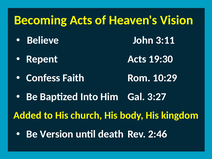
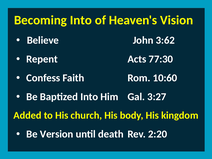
Becoming Acts: Acts -> Into
3:11: 3:11 -> 3:62
19:30: 19:30 -> 77:30
10:29: 10:29 -> 10:60
2:46: 2:46 -> 2:20
